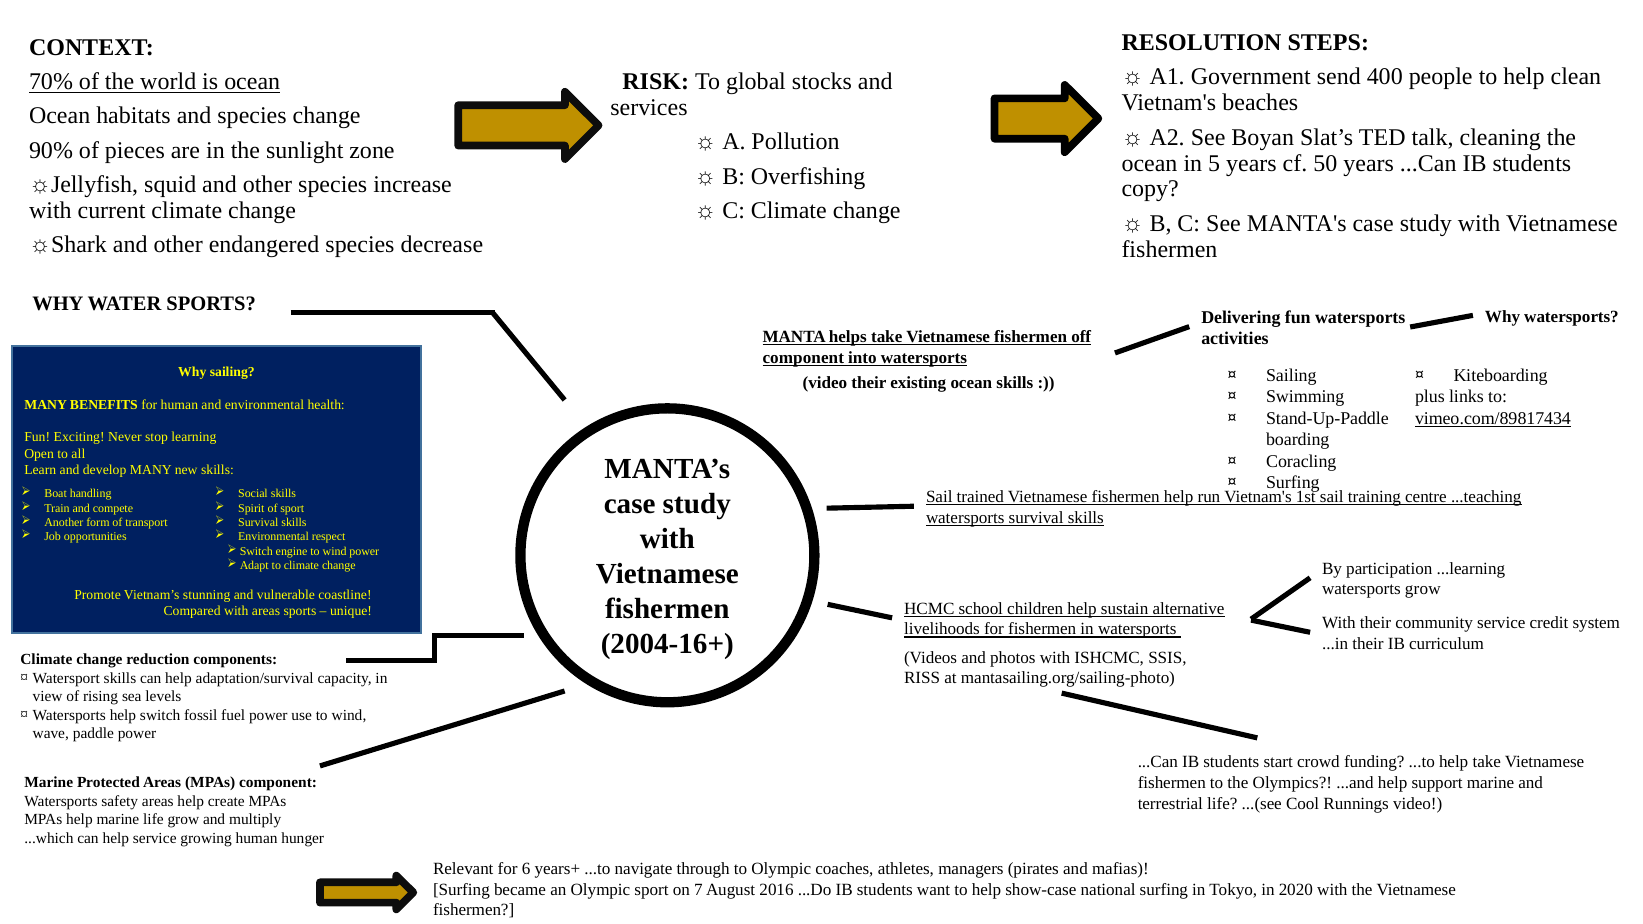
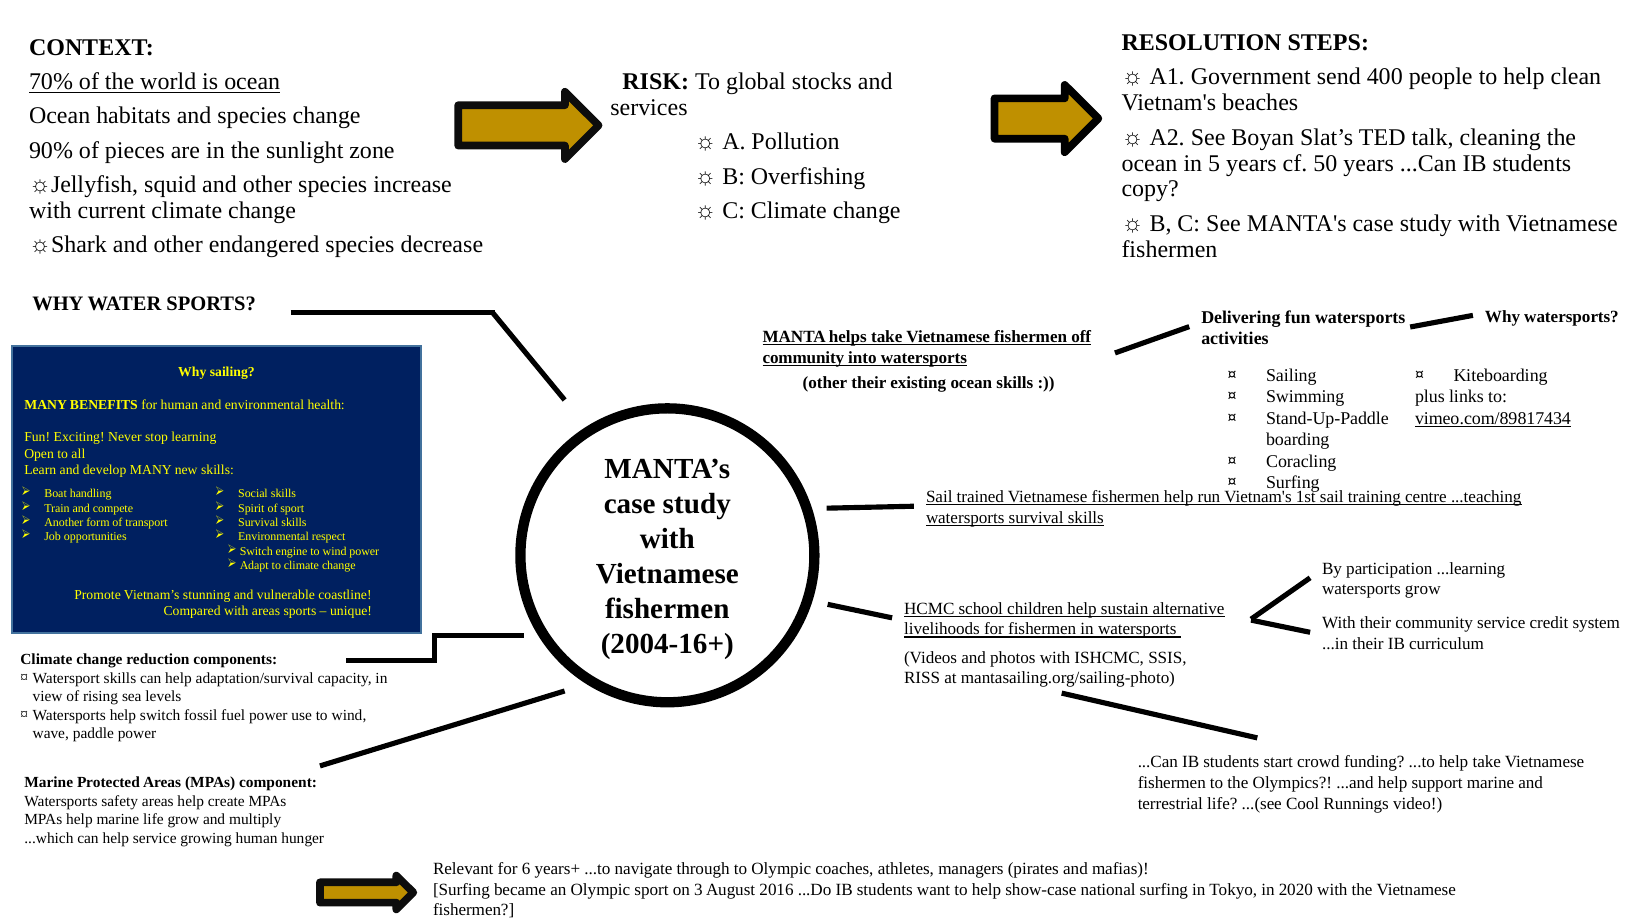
component at (803, 358): component -> community
video at (825, 383): video -> other
7: 7 -> 3
